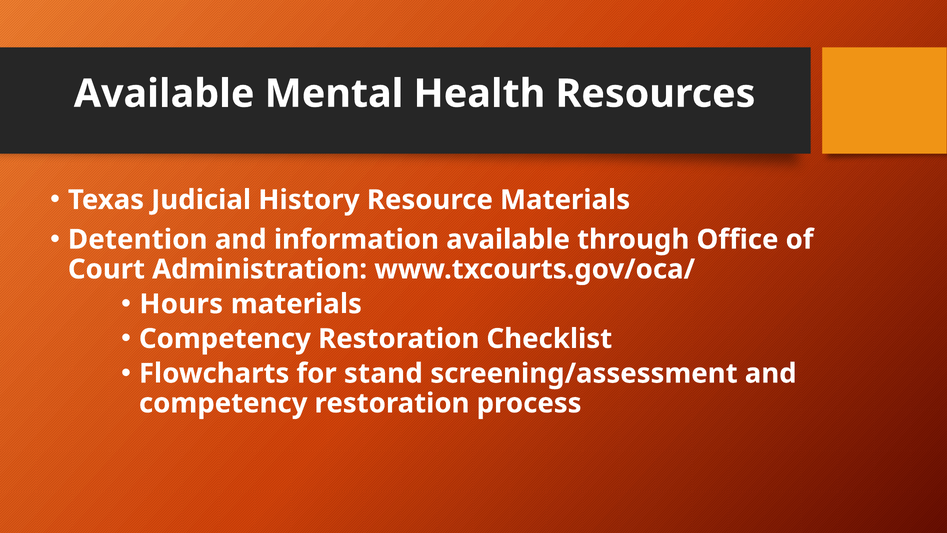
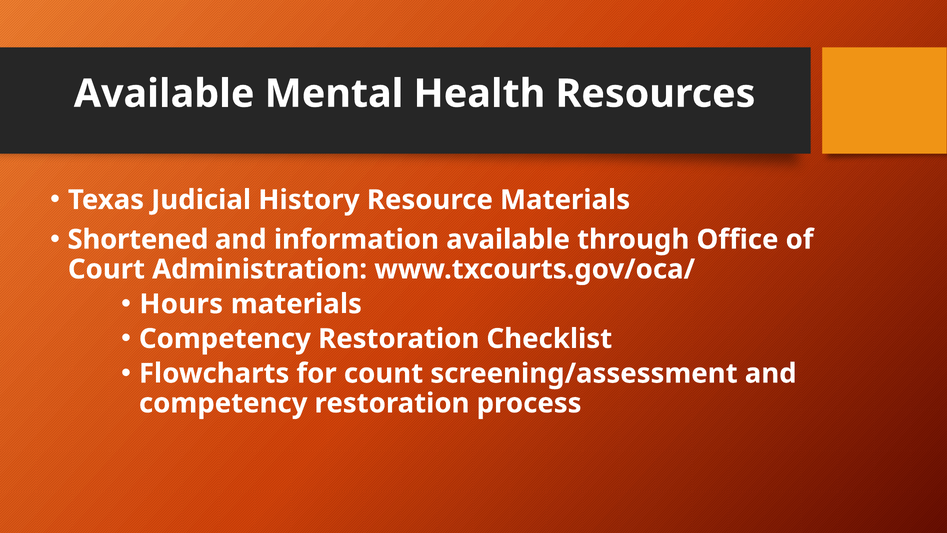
Detention: Detention -> Shortened
stand: stand -> count
